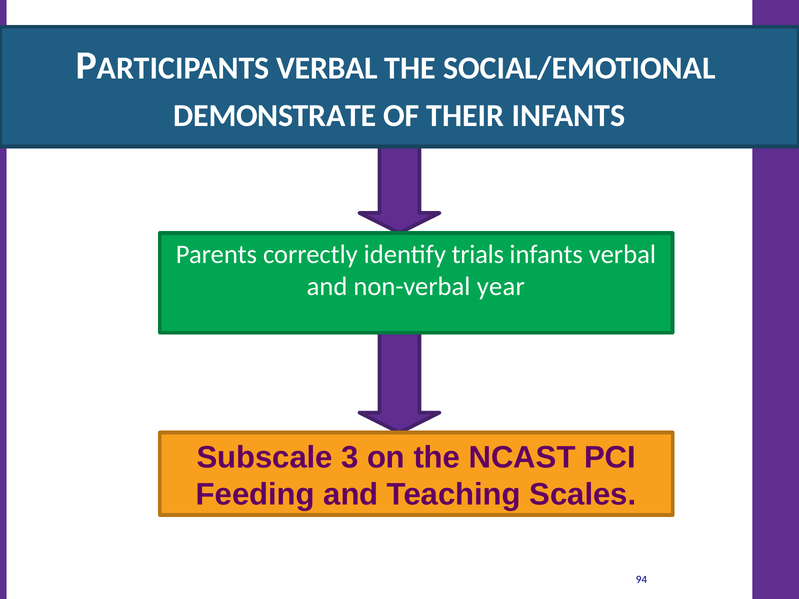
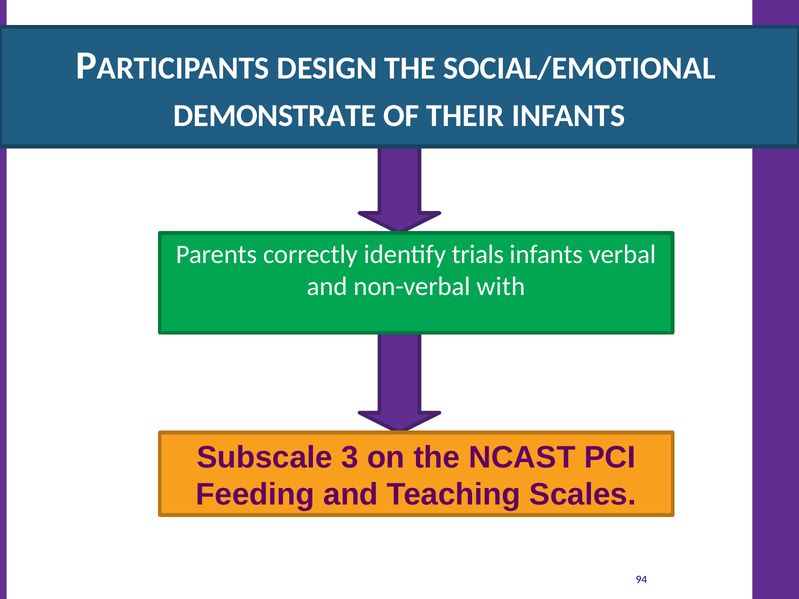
VERBAL at (327, 68): VERBAL -> DESIGN
year: year -> with
